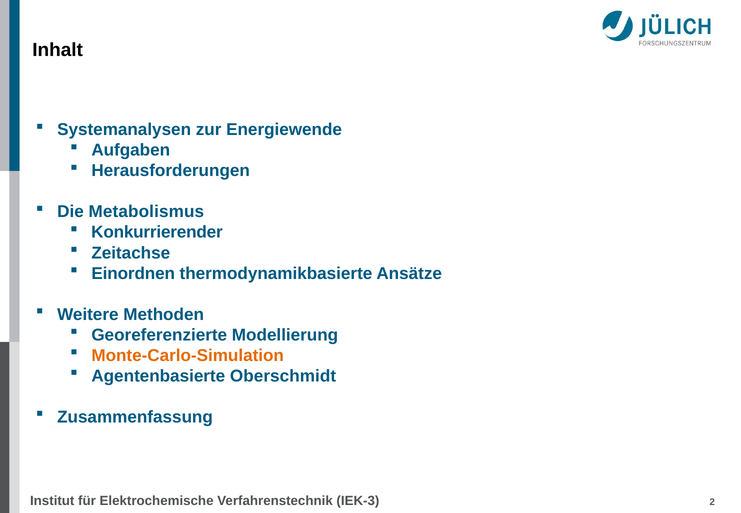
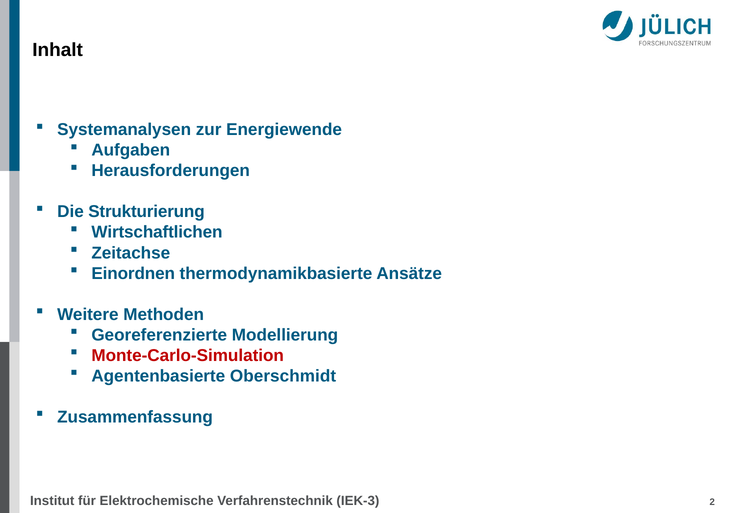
Metabolismus: Metabolismus -> Strukturierung
Konkurrierender: Konkurrierender -> Wirtschaftlichen
Monte-Carlo-Simulation colour: orange -> red
